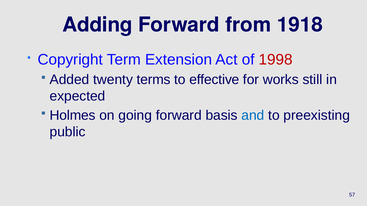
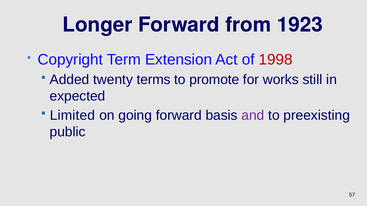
Adding: Adding -> Longer
1918: 1918 -> 1923
effective: effective -> promote
Holmes: Holmes -> Limited
and colour: blue -> purple
